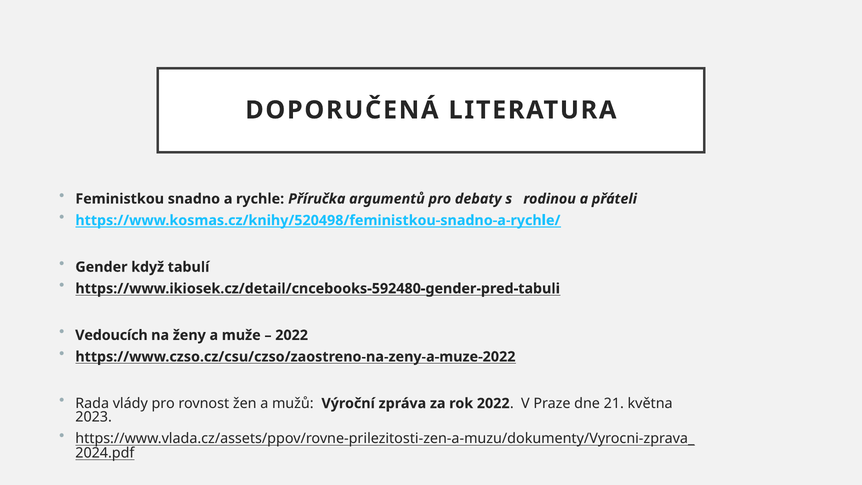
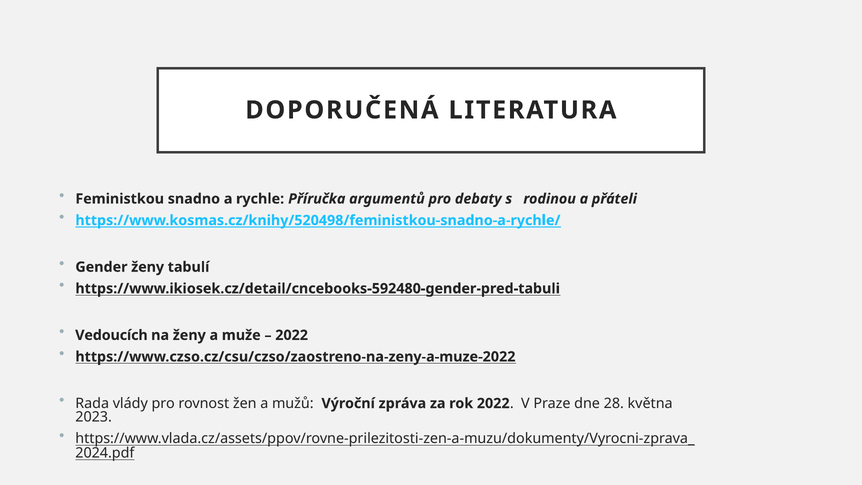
Gender když: když -> ženy
21: 21 -> 28
